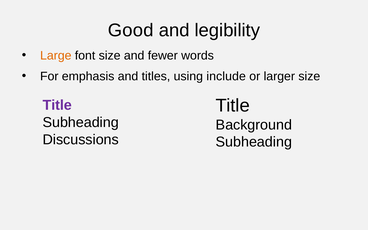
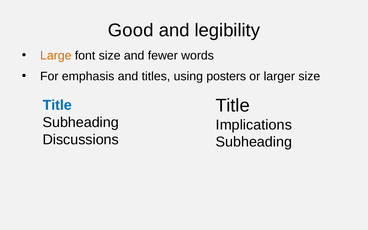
include: include -> posters
Title at (57, 105) colour: purple -> blue
Background: Background -> Implications
